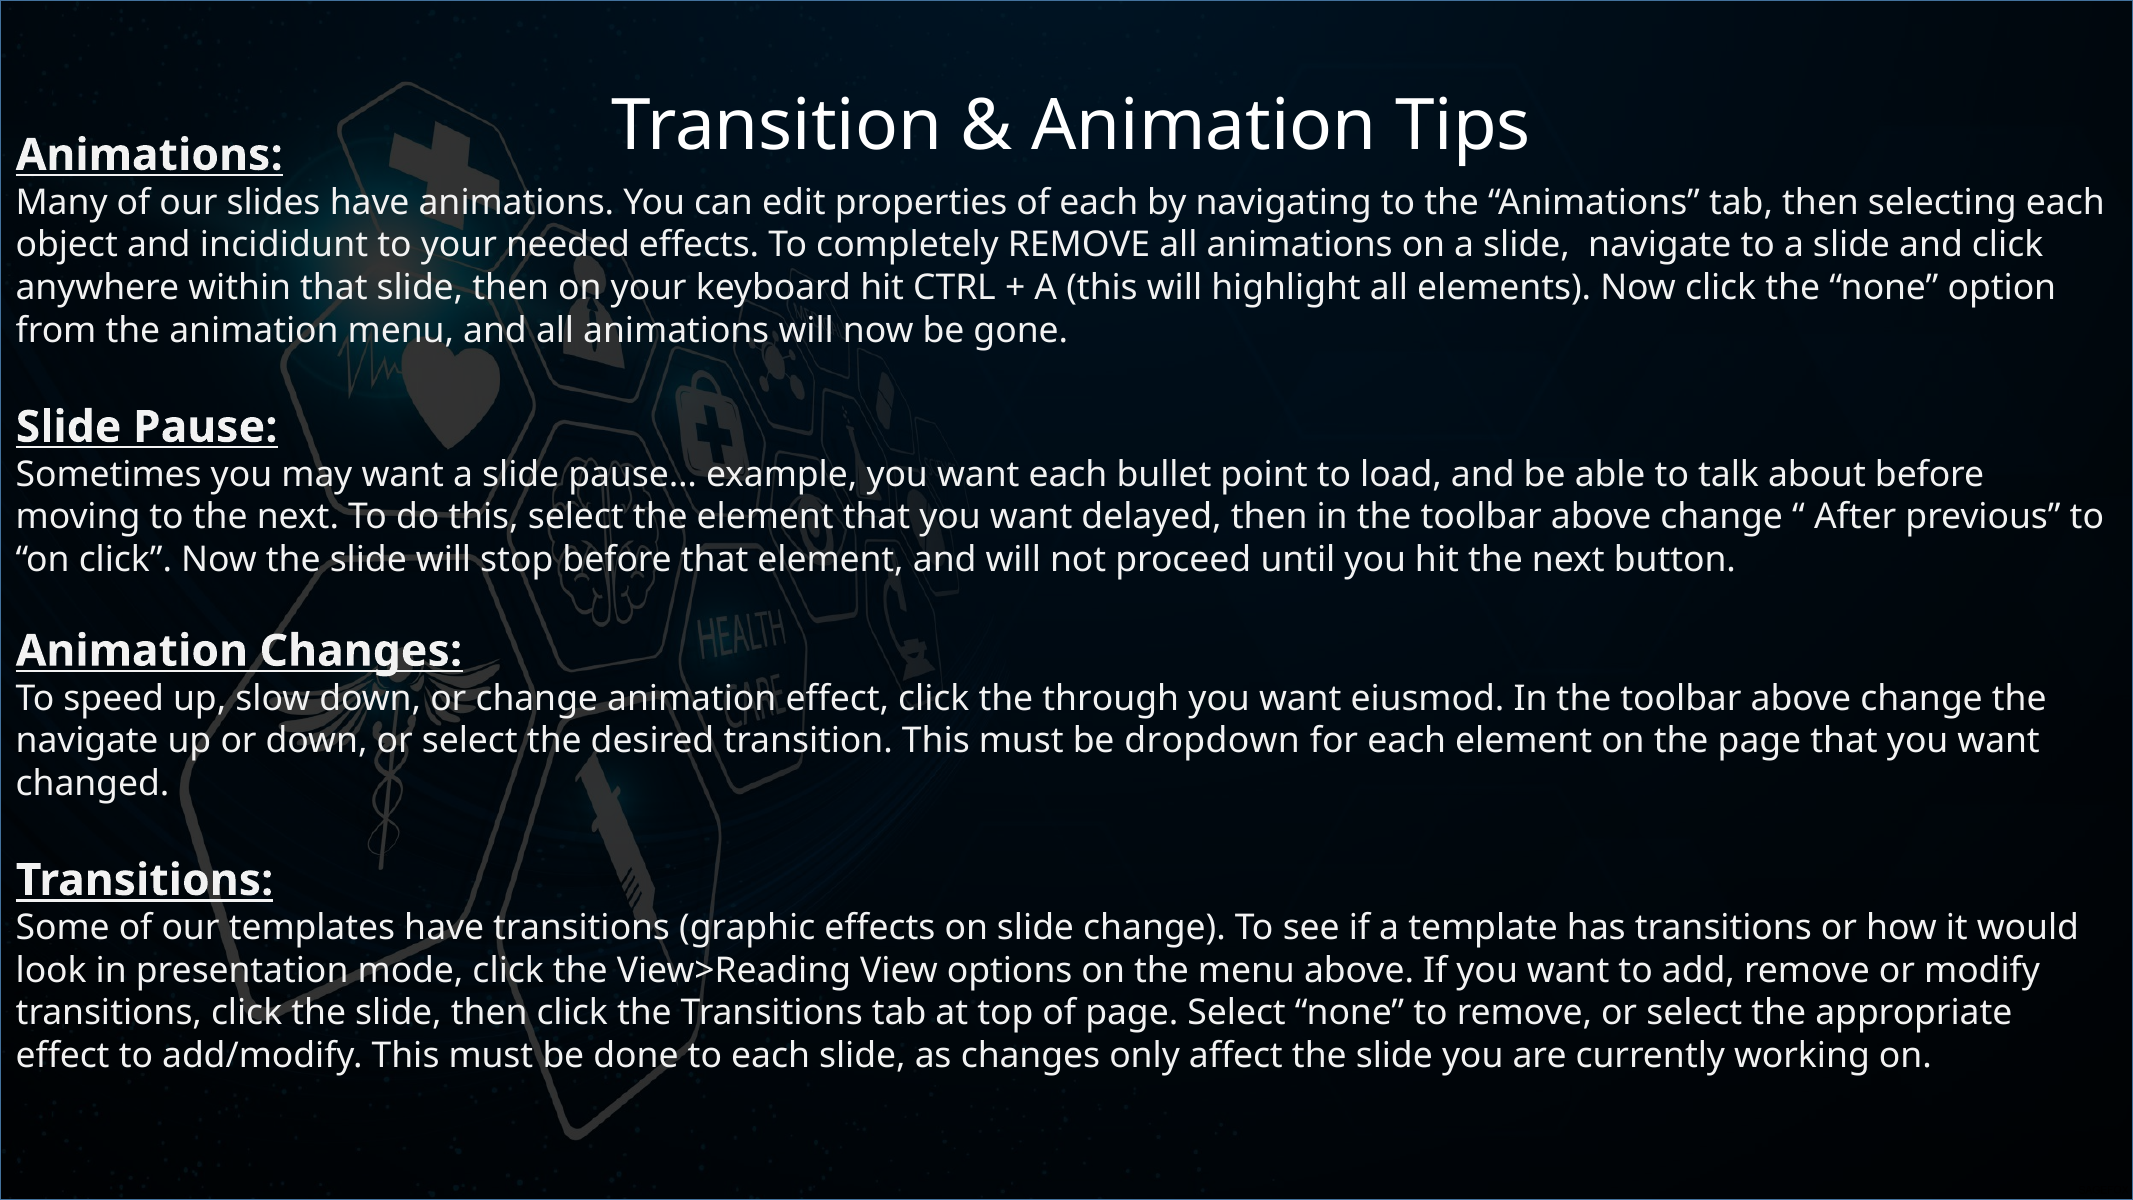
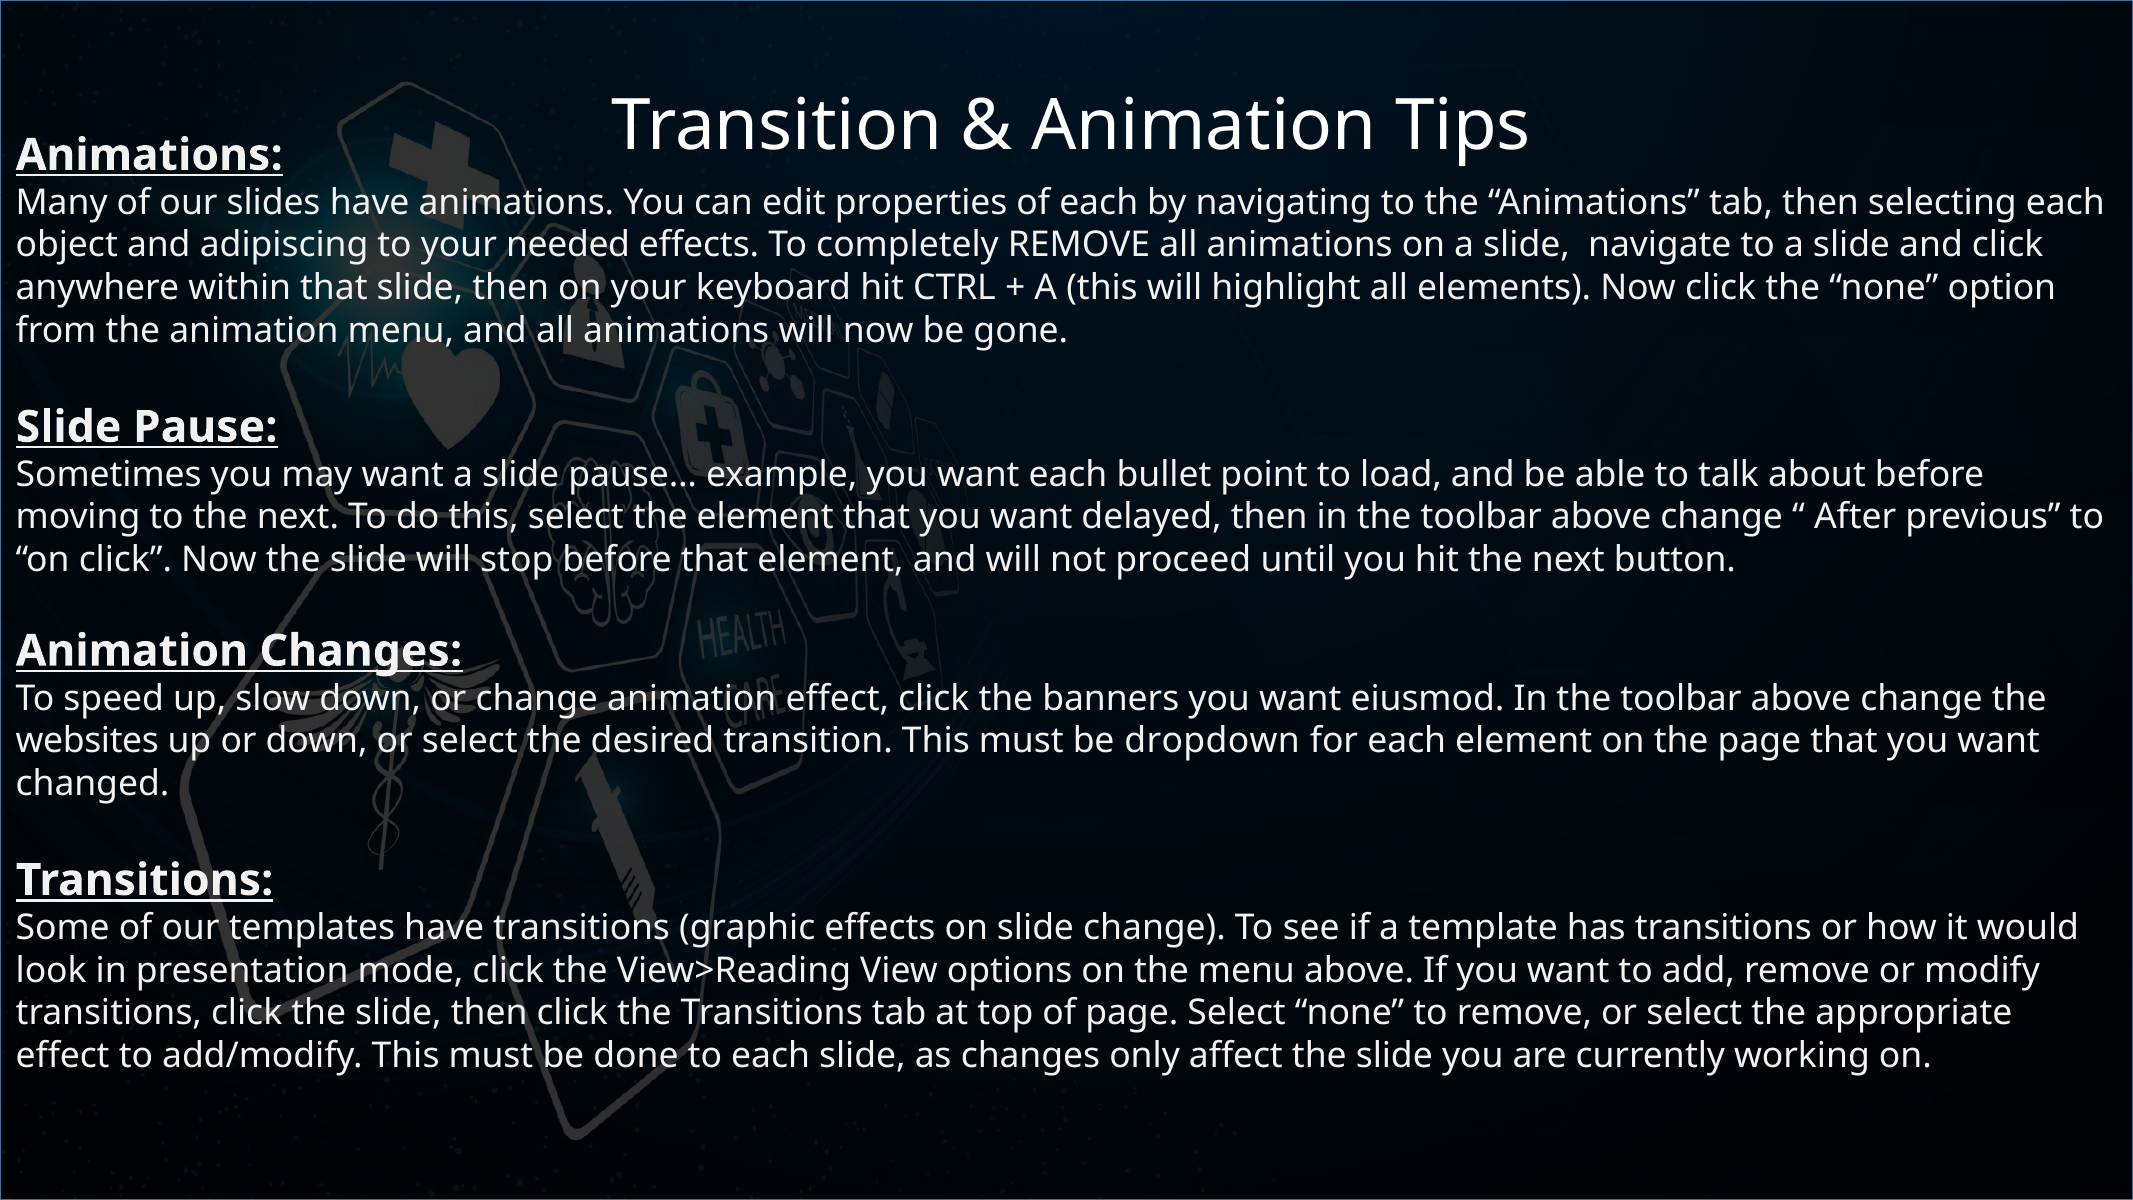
incididunt: incididunt -> adipiscing
through: through -> banners
navigate at (87, 741): navigate -> websites
